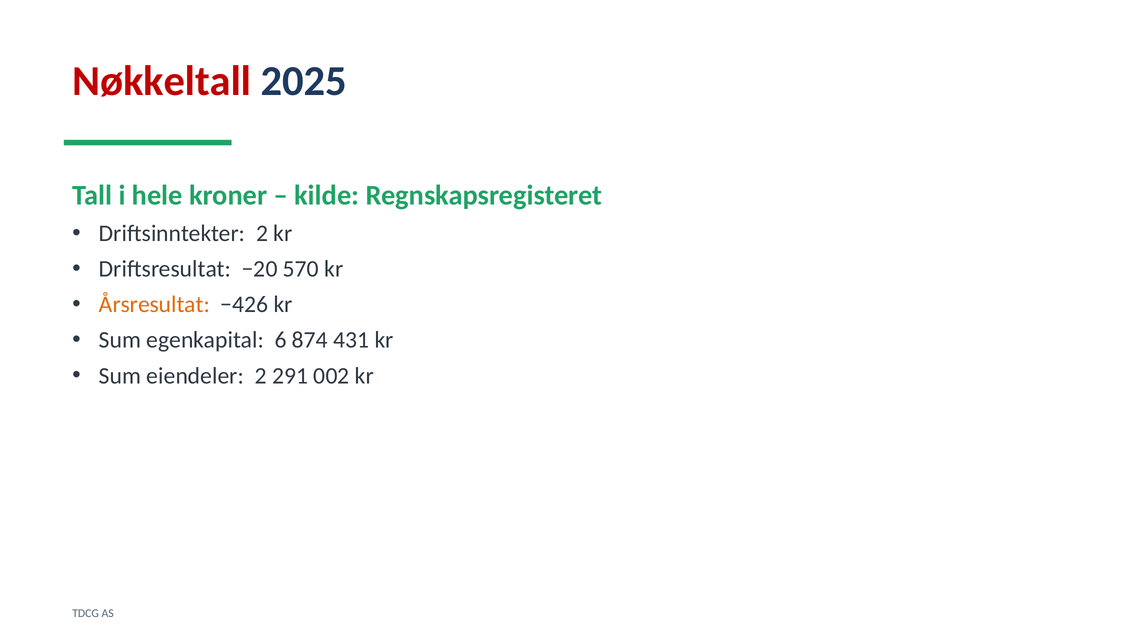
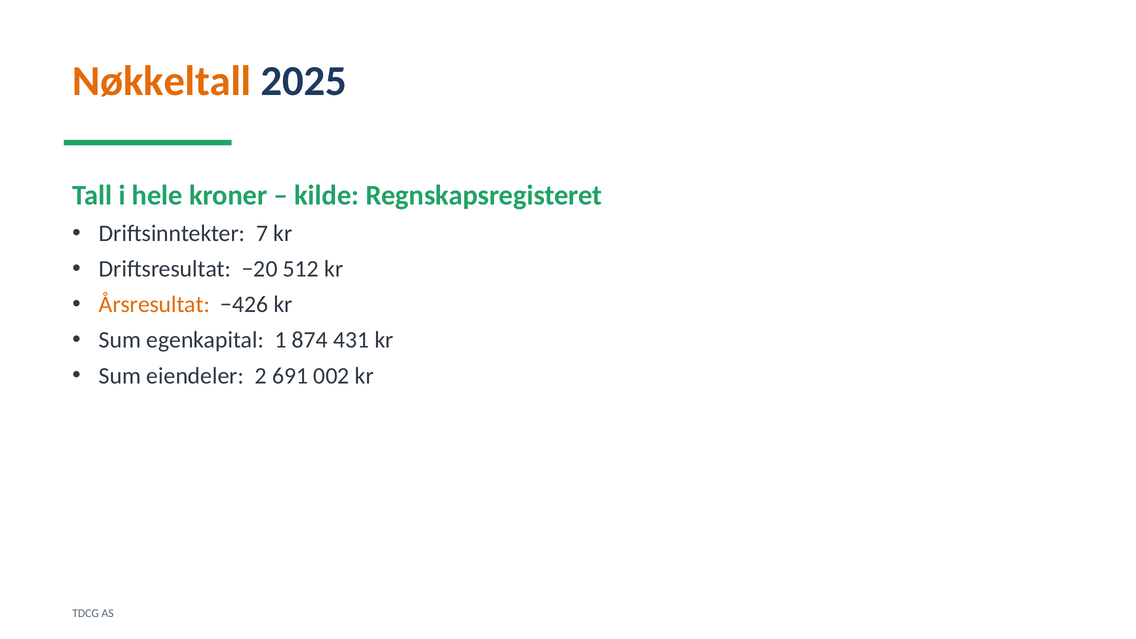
Nøkkeltall colour: red -> orange
Driftsinntekter 2: 2 -> 7
570: 570 -> 512
6: 6 -> 1
291: 291 -> 691
